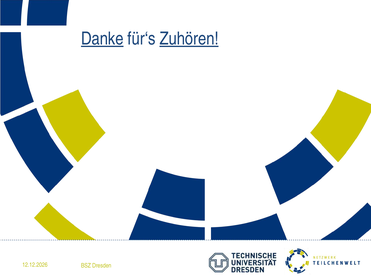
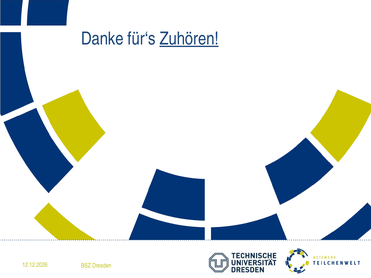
Danke underline: present -> none
